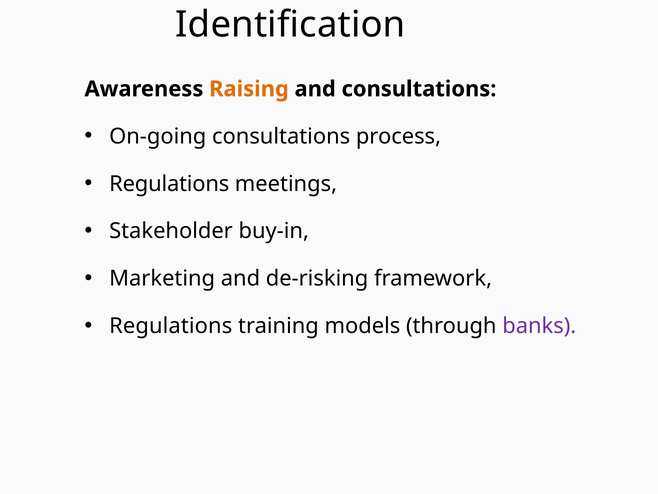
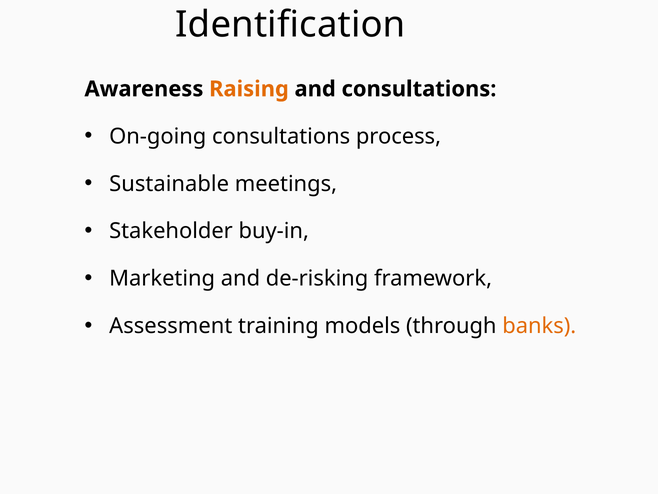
Regulations at (169, 184): Regulations -> Sustainable
Regulations at (171, 326): Regulations -> Assessment
banks colour: purple -> orange
